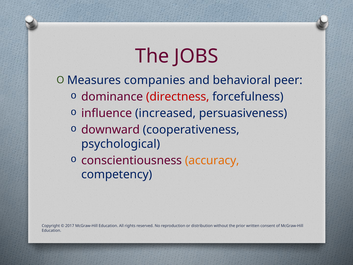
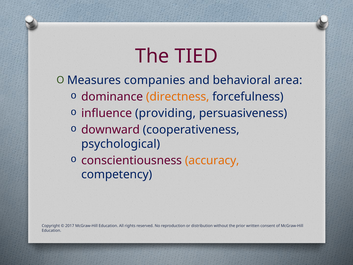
JOBS: JOBS -> TIED
peer: peer -> area
directness colour: red -> orange
increased: increased -> providing
